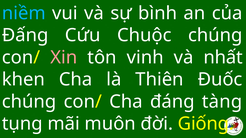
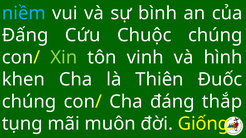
Xin colour: pink -> light green
nhất: nhất -> hình
tàng: tàng -> thắp
